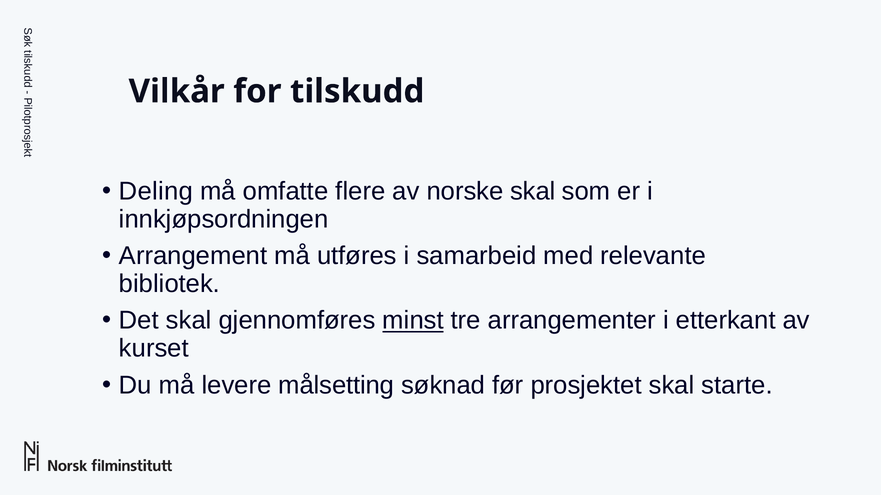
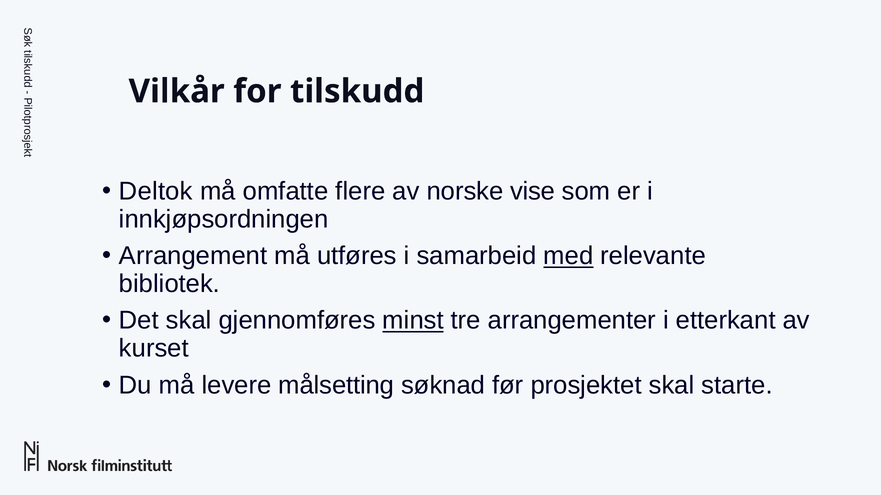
Deling: Deling -> Deltok
norske skal: skal -> vise
med underline: none -> present
